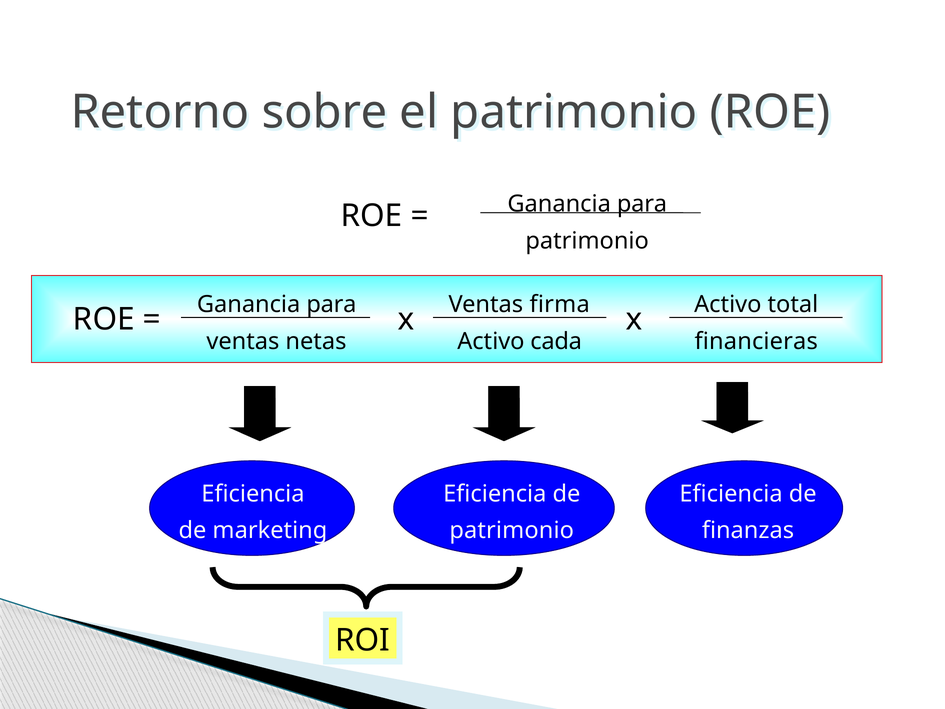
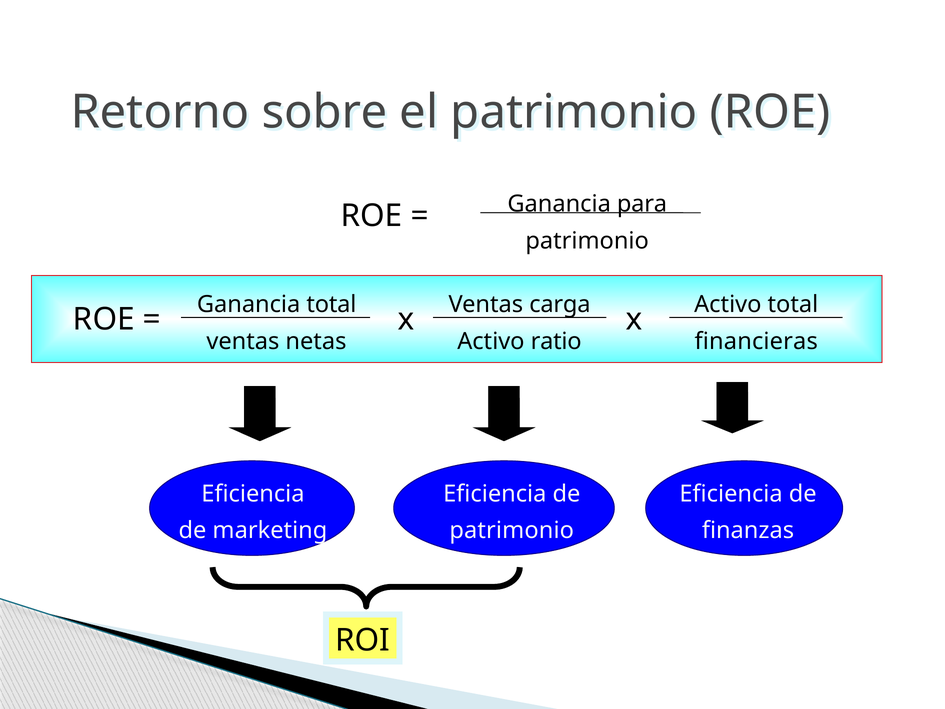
para at (331, 305): para -> total
firma: firma -> carga
cada: cada -> ratio
